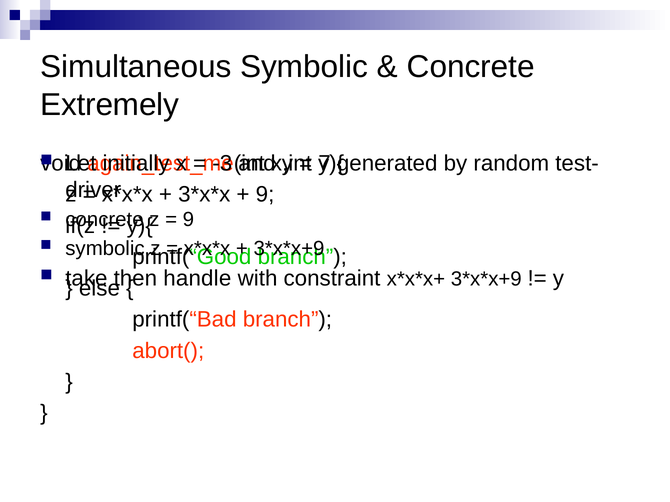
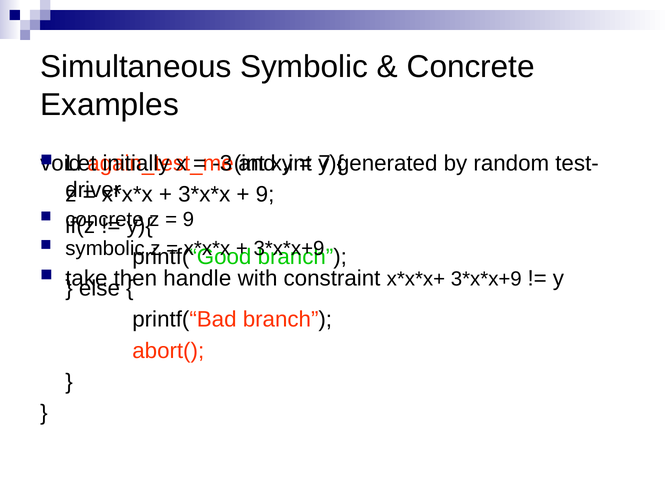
Extremely: Extremely -> Examples
